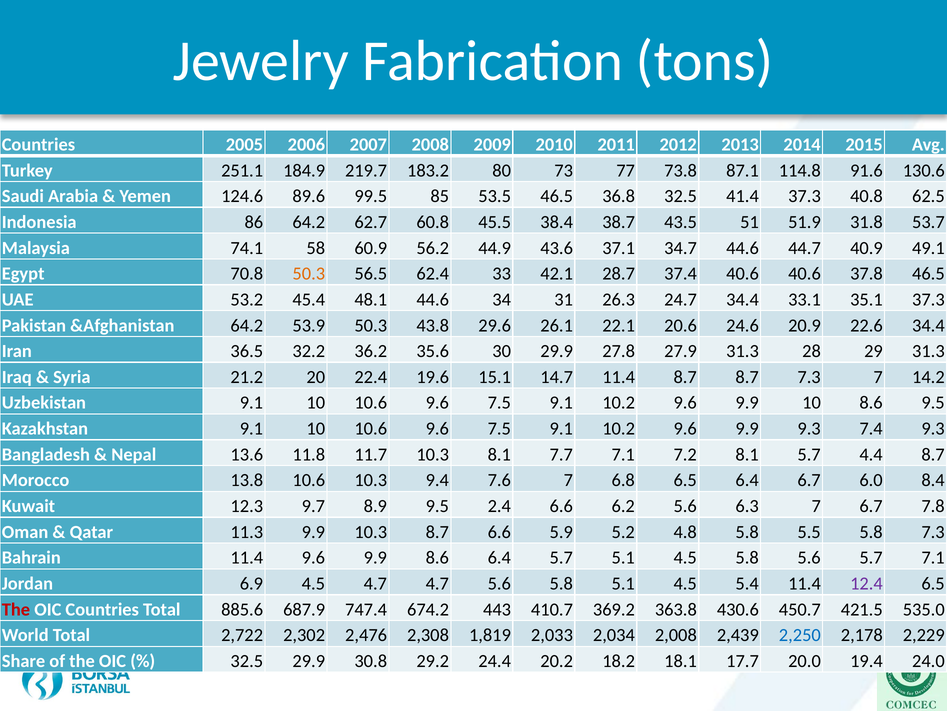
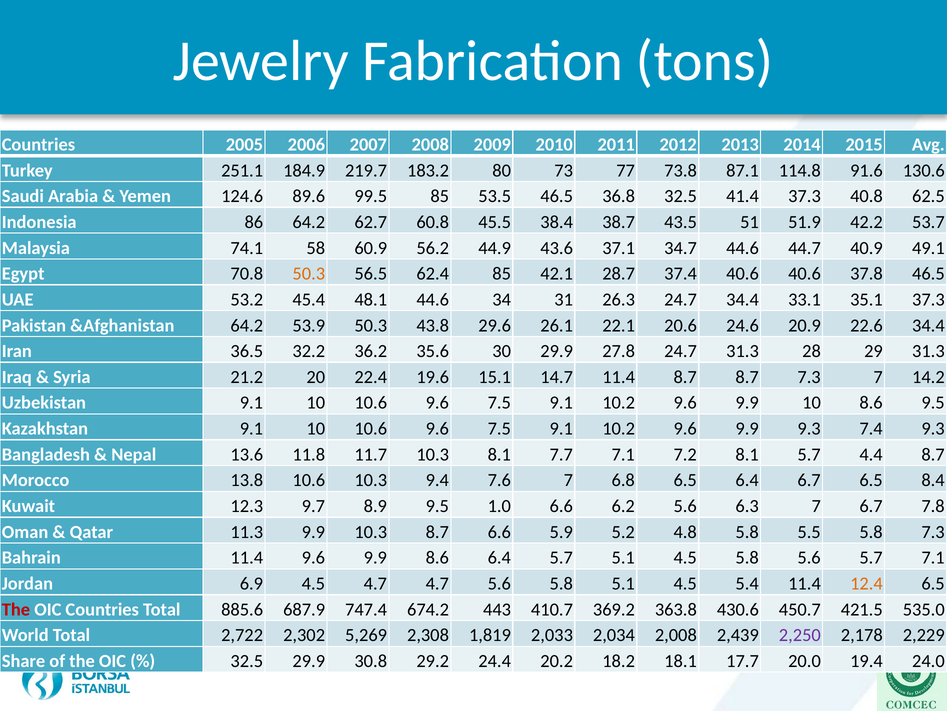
31.8: 31.8 -> 42.2
62.4 33: 33 -> 85
27.8 27.9: 27.9 -> 24.7
6.7 6.0: 6.0 -> 6.5
2.4: 2.4 -> 1.0
12.4 colour: purple -> orange
2,476: 2,476 -> 5,269
2,250 colour: blue -> purple
